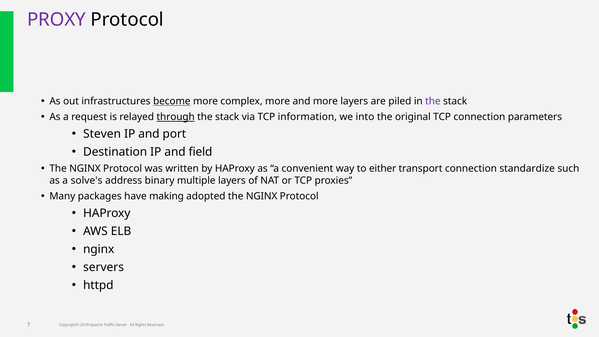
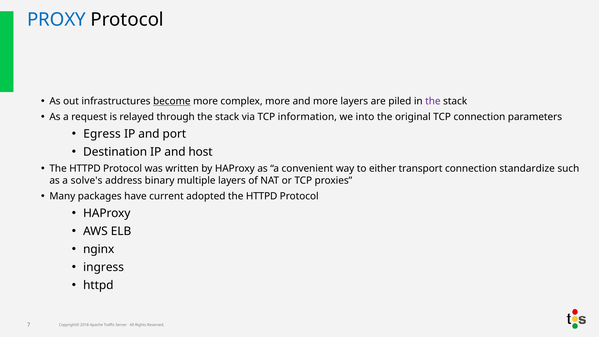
PROXY colour: purple -> blue
through underline: present -> none
Steven: Steven -> Egress
field: field -> host
NGINX at (85, 169): NGINX -> HTTPD
making: making -> current
adopted the NGINX: NGINX -> HTTPD
servers: servers -> ingress
